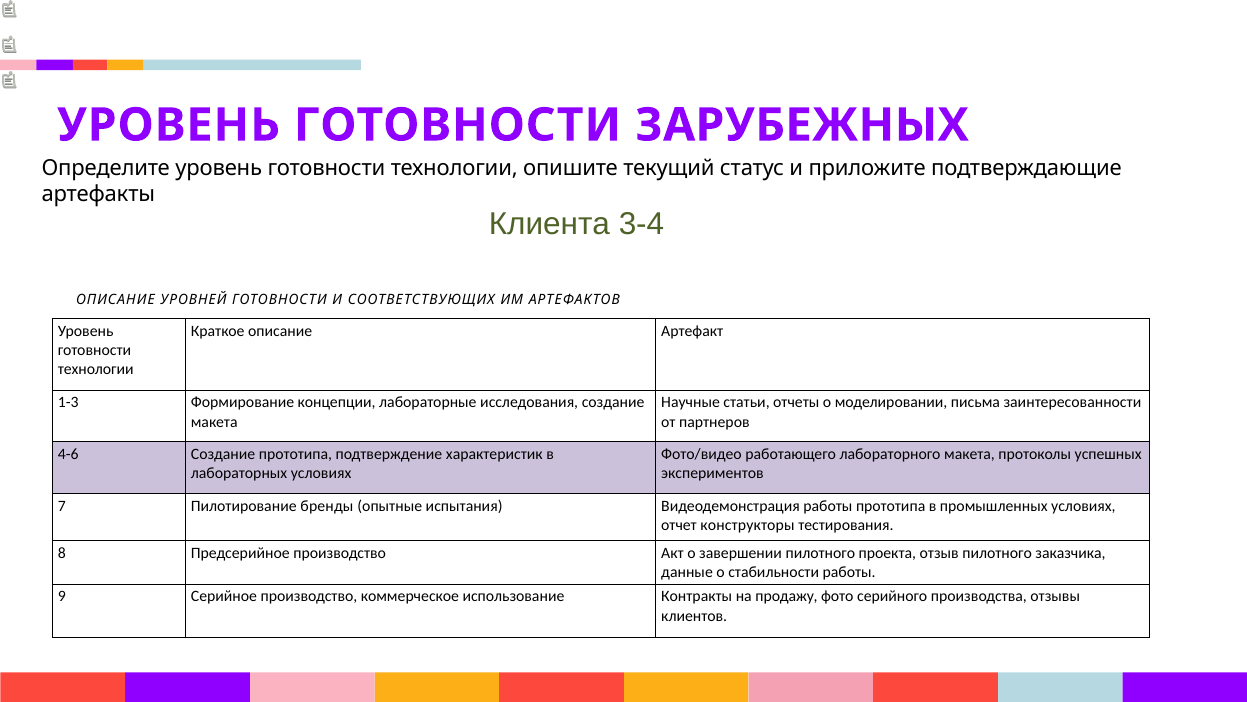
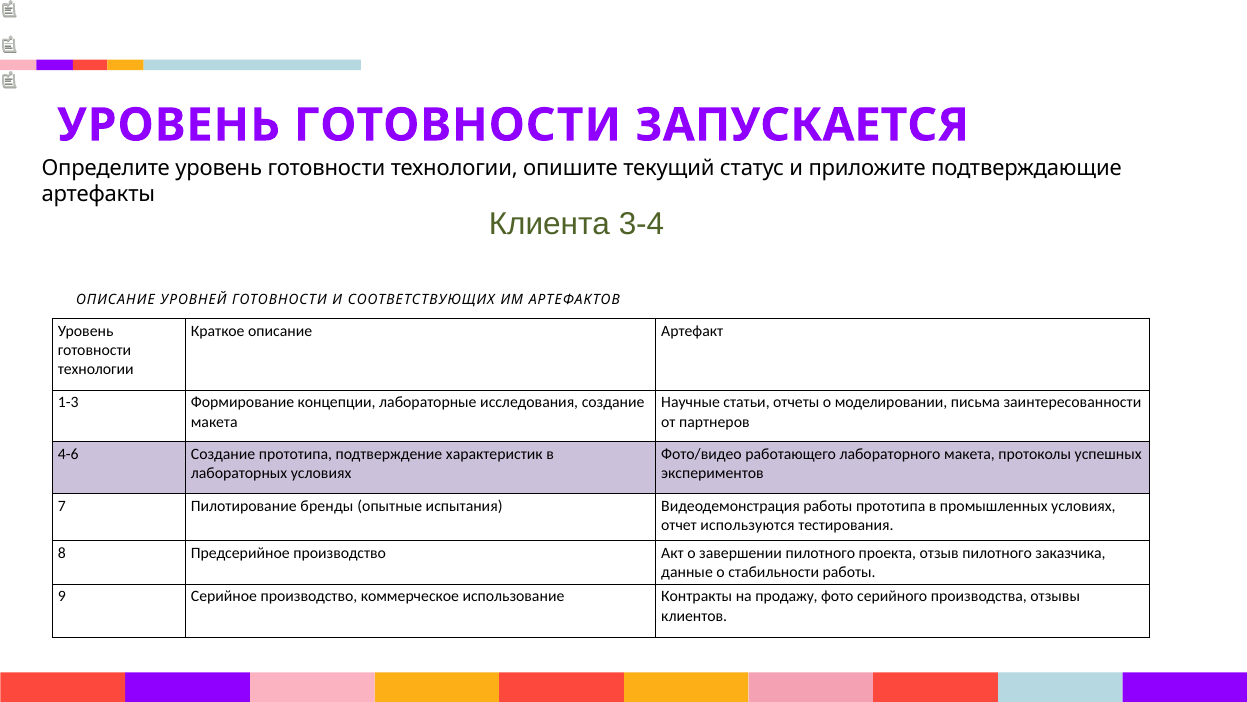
ЗАРУБЕЖНЫХ: ЗАРУБЕЖНЫХ -> ЗАПУСКАЕТСЯ
конструкторы: конструкторы -> используются
